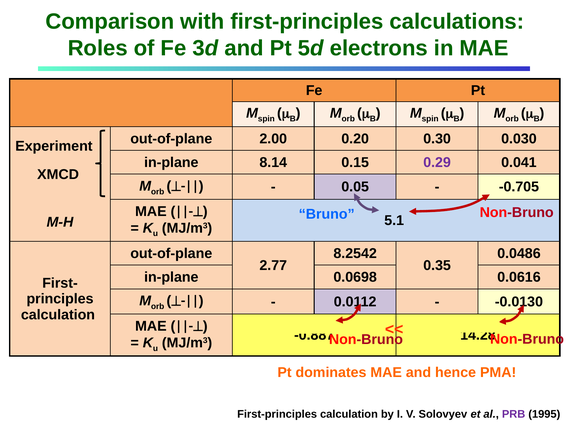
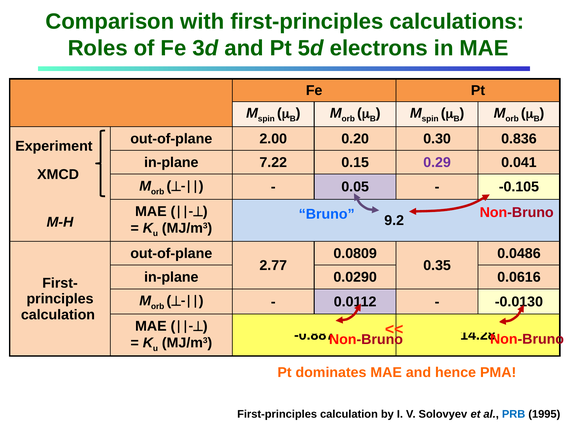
0.030: 0.030 -> 0.836
8.14: 8.14 -> 7.22
-0.705: -0.705 -> -0.105
5.1: 5.1 -> 9.2
8.2542: 8.2542 -> 0.0809
0.0698: 0.0698 -> 0.0290
PRB colour: purple -> blue
